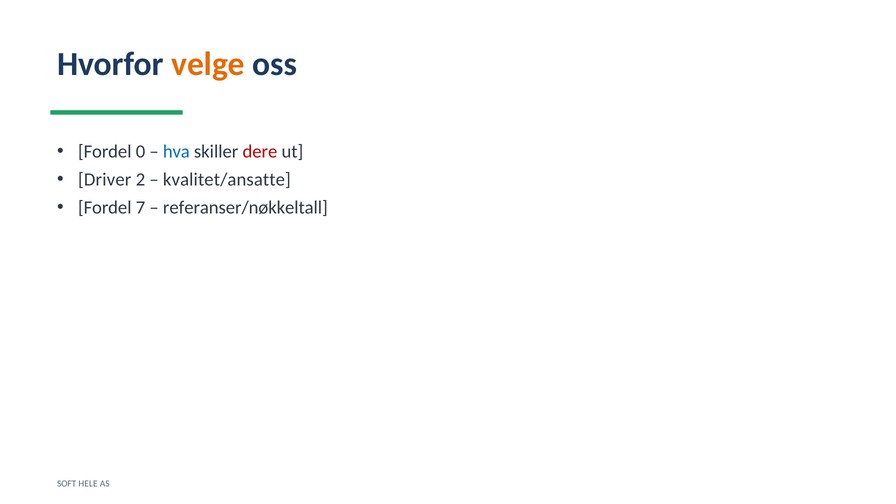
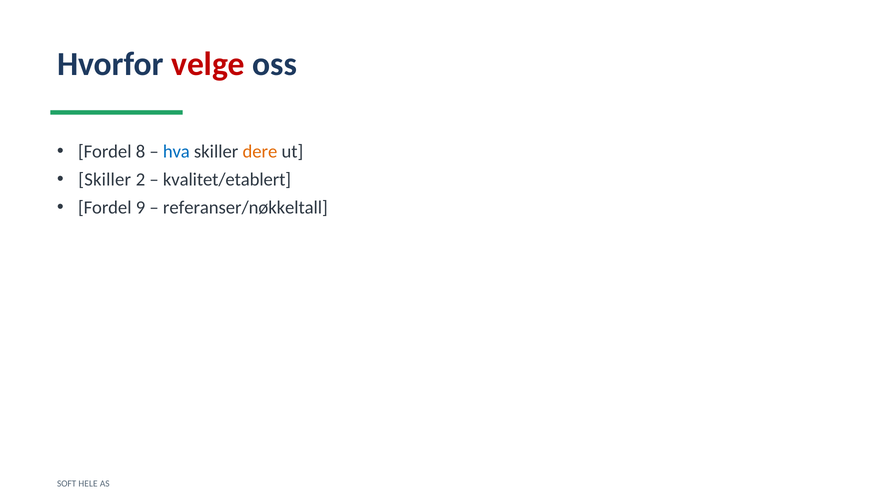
velge colour: orange -> red
0: 0 -> 8
dere colour: red -> orange
Driver at (105, 180): Driver -> Skiller
kvalitet/ansatte: kvalitet/ansatte -> kvalitet/etablert
7: 7 -> 9
